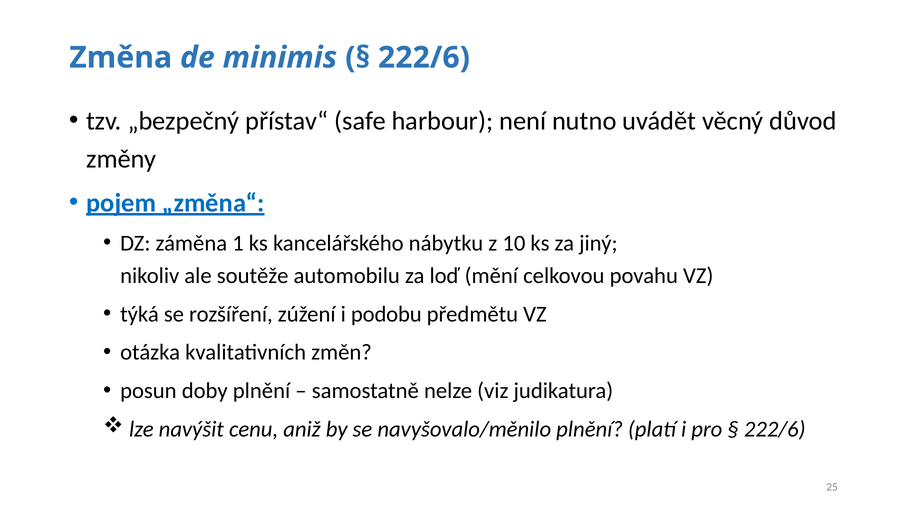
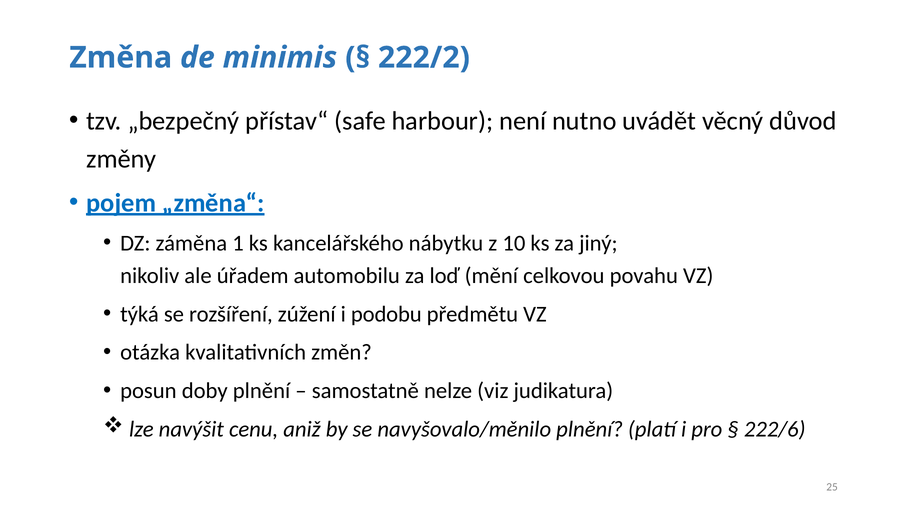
222/6 at (424, 58): 222/6 -> 222/2
soutěže: soutěže -> úřadem
